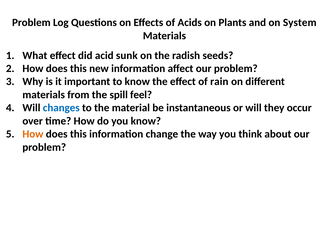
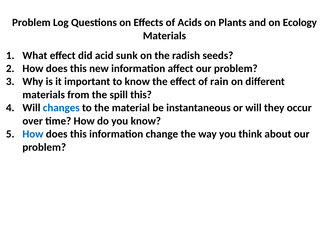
System: System -> Ecology
spill feel: feel -> this
How at (33, 135) colour: orange -> blue
